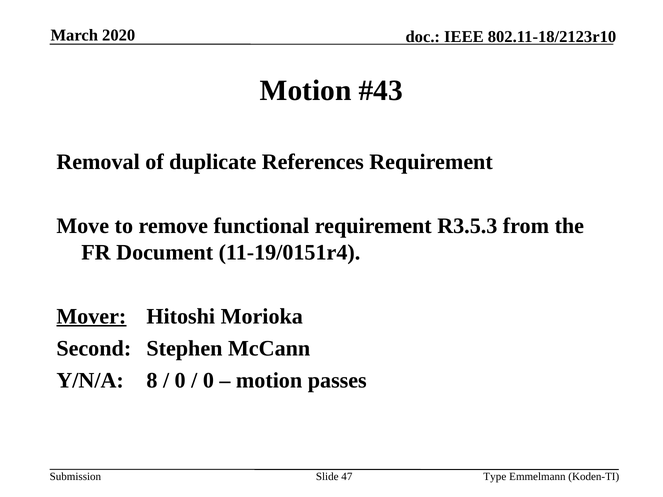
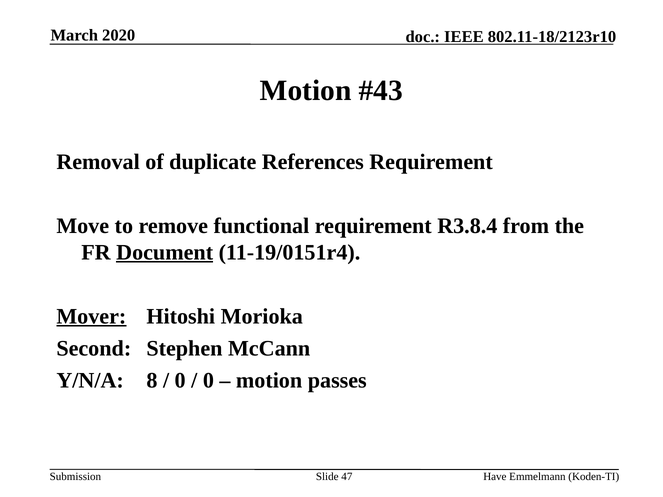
R3.5.3: R3.5.3 -> R3.8.4
Document underline: none -> present
Type: Type -> Have
